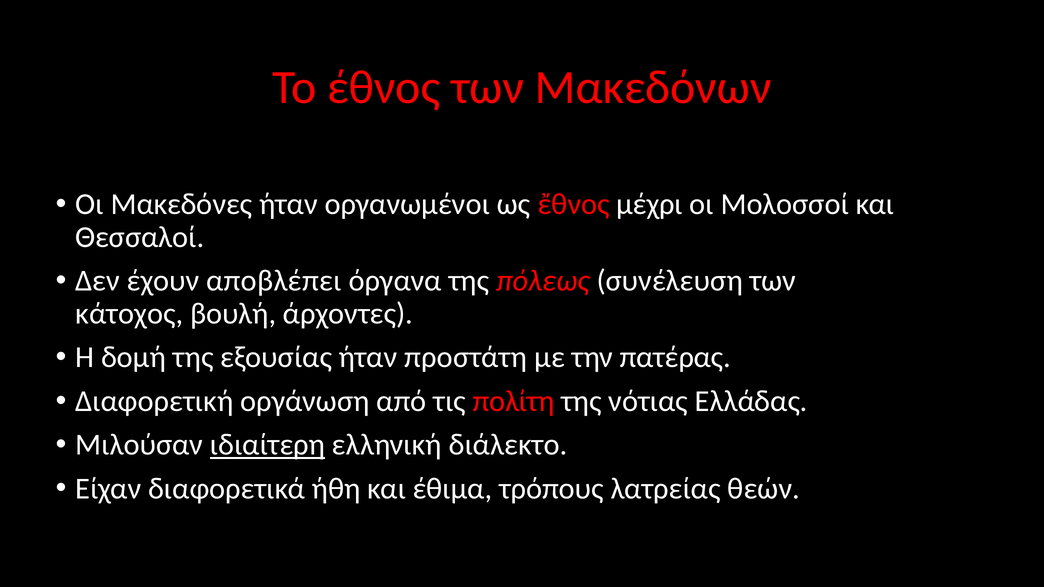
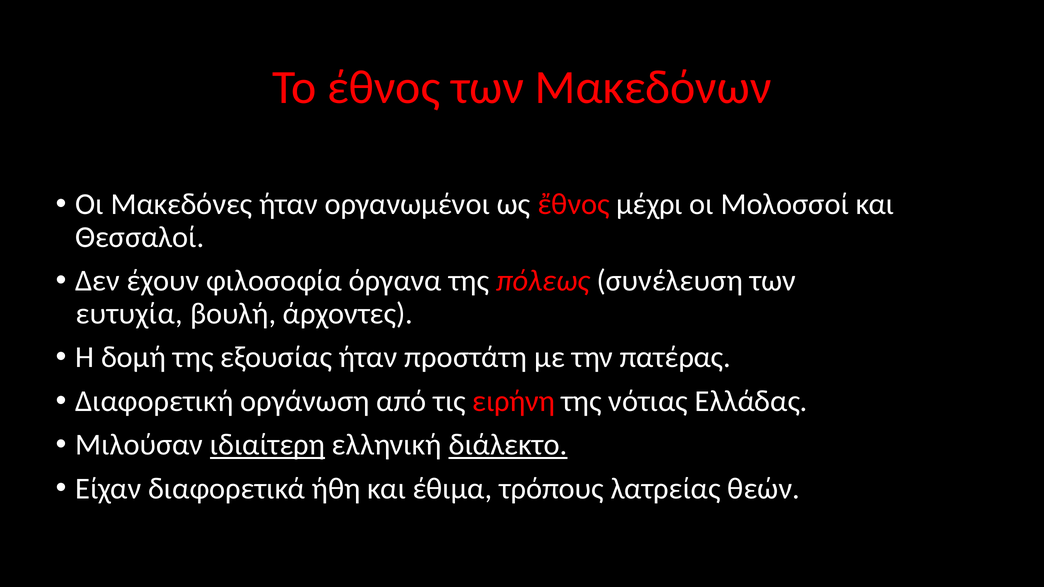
αποβλέπει: αποβλέπει -> φιλοσοφία
κάτοχος: κάτοχος -> ευτυχία
πολίτη: πολίτη -> ειρήνη
διάλεκτο underline: none -> present
